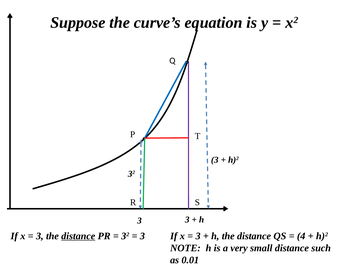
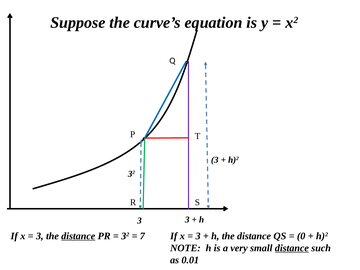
3 at (142, 236): 3 -> 7
4: 4 -> 0
distance at (292, 248) underline: none -> present
